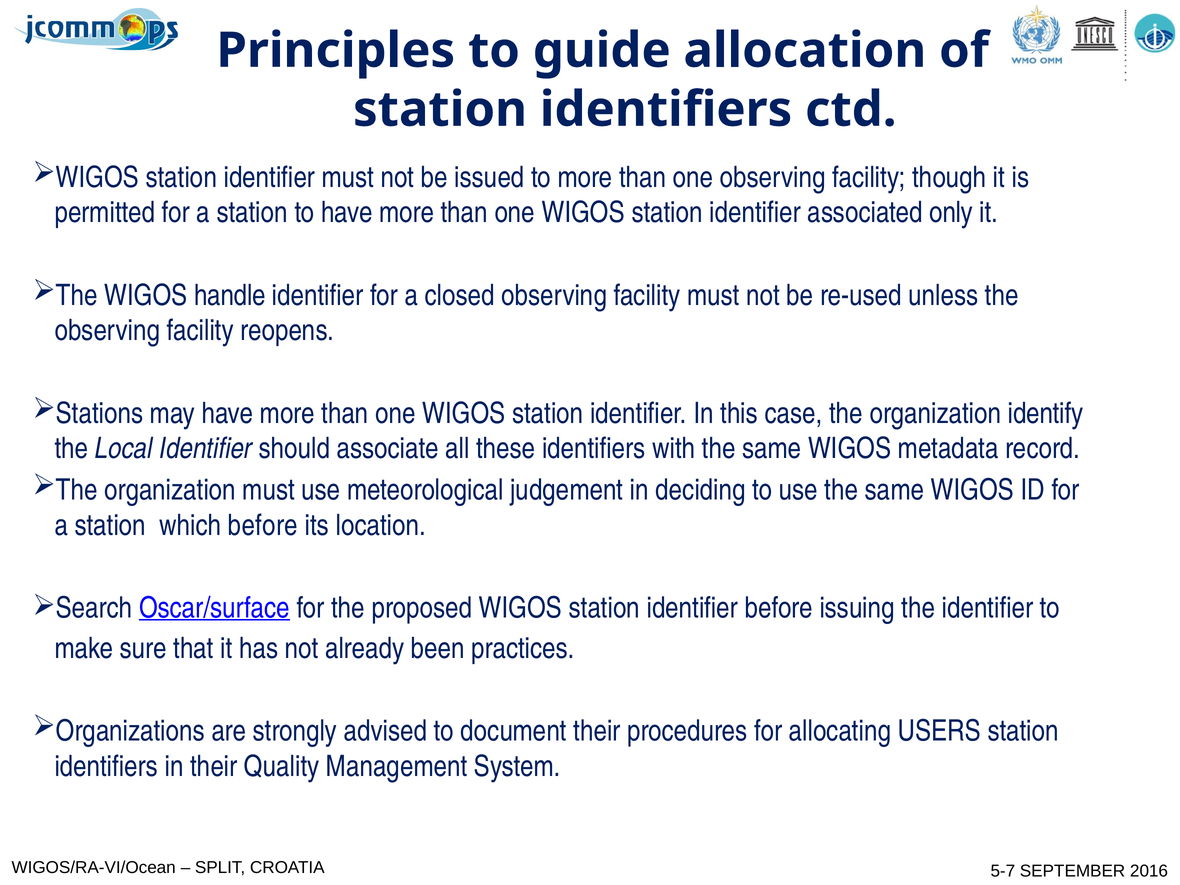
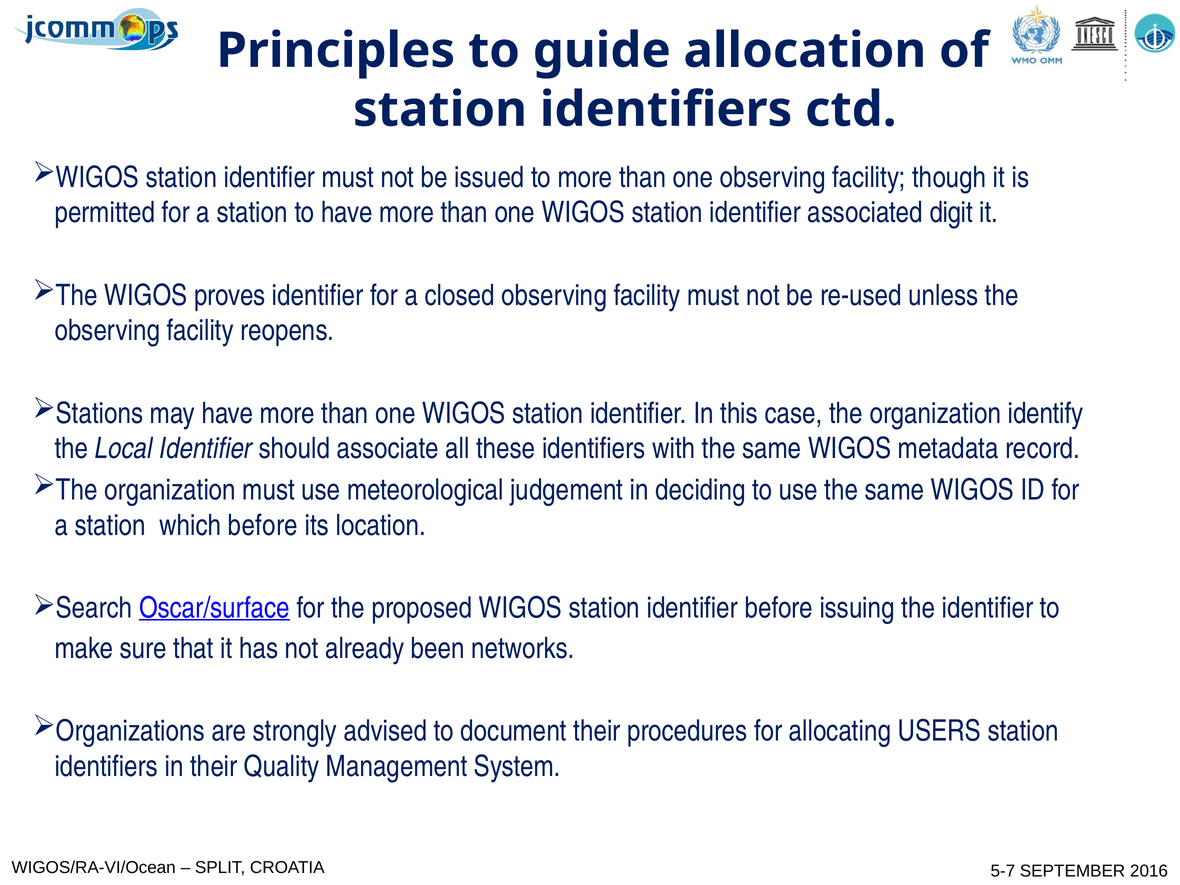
only: only -> digit
handle: handle -> proves
practices: practices -> networks
